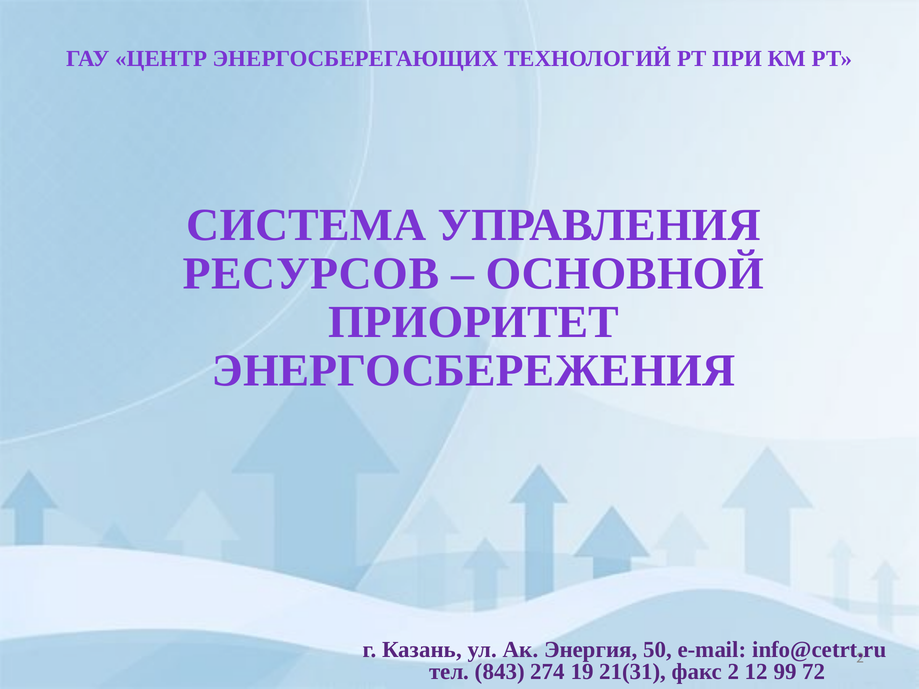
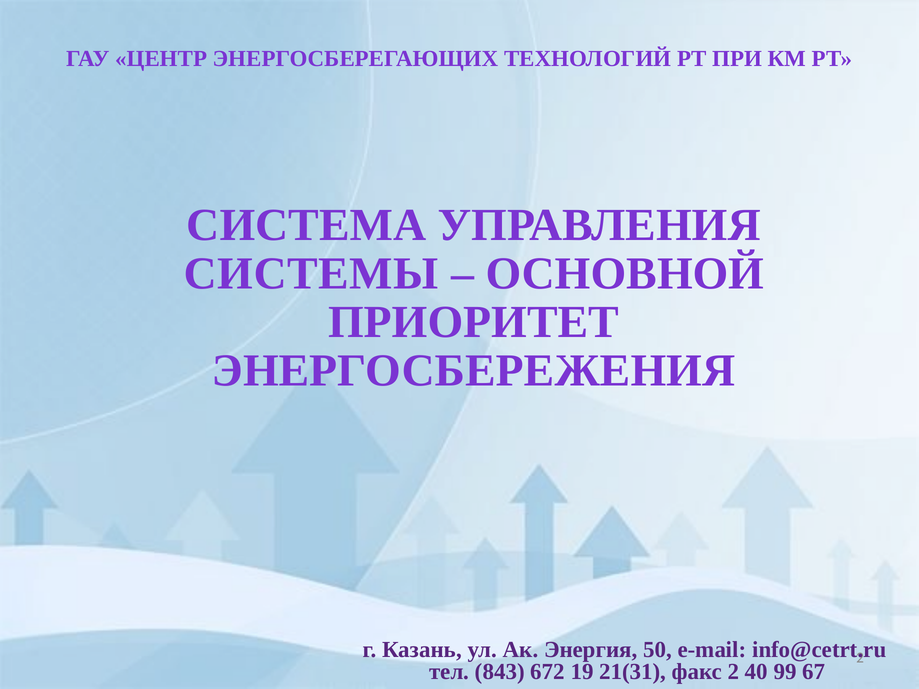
РЕСУРСОВ: РЕСУРСОВ -> СИСТЕМЫ
274: 274 -> 672
12: 12 -> 40
72: 72 -> 67
